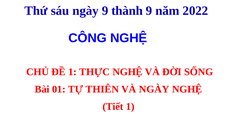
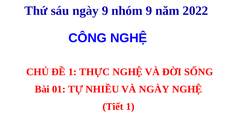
thành: thành -> nhóm
THIÊN: THIÊN -> NHIỀU
